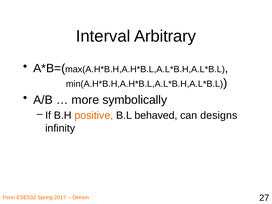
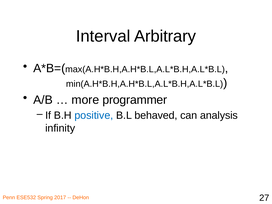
symbolically: symbolically -> programmer
positive colour: orange -> blue
designs: designs -> analysis
